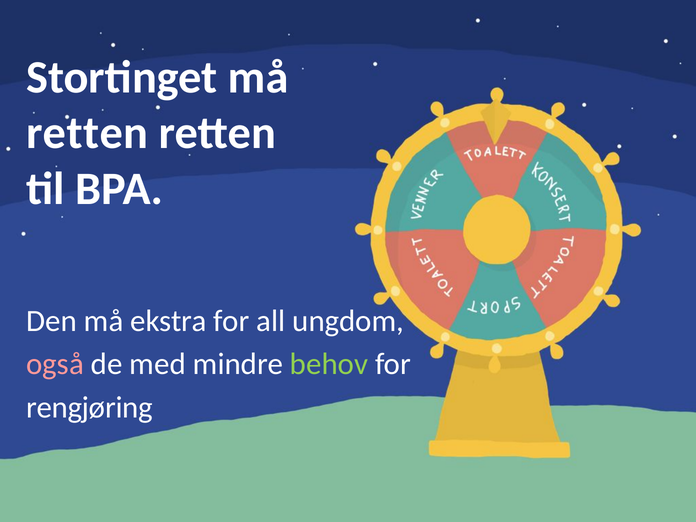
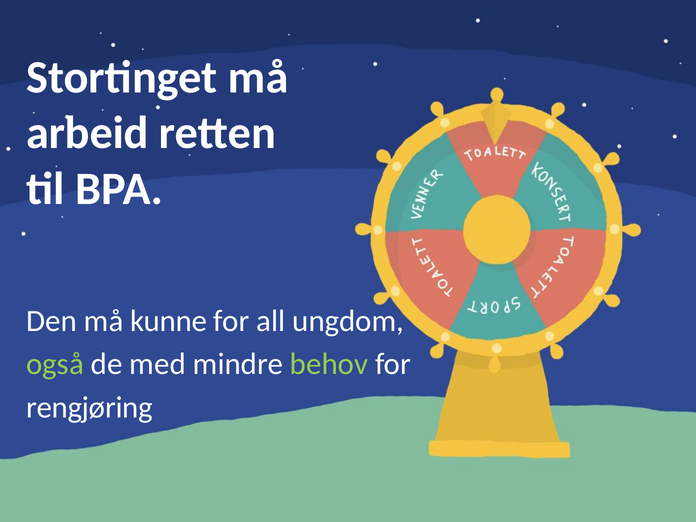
retten at (87, 133): retten -> arbeid
ekstra: ekstra -> kunne
også colour: pink -> light green
